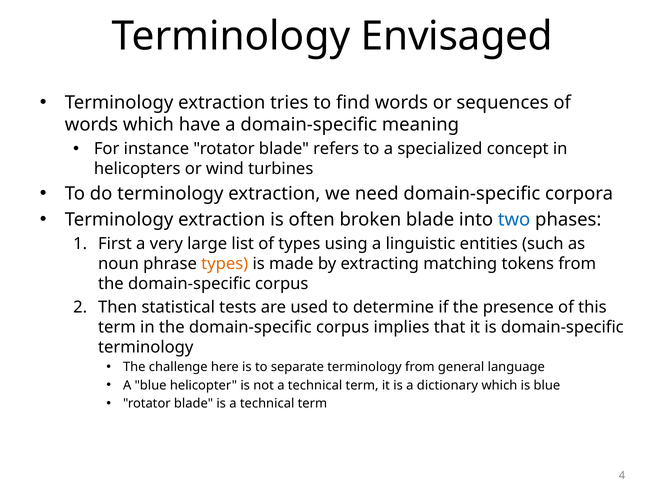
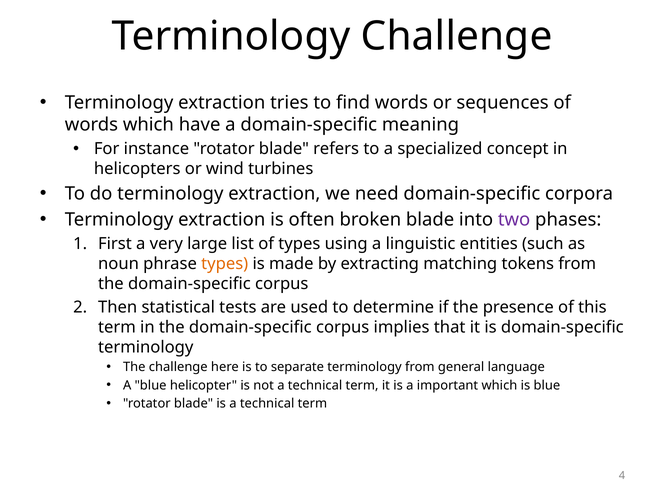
Terminology Envisaged: Envisaged -> Challenge
two colour: blue -> purple
dictionary: dictionary -> important
